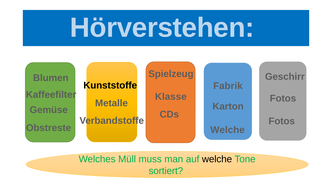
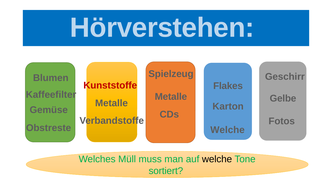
Kunststoffe colour: black -> red
Fabrik: Fabrik -> Flakes
Klasse at (171, 96): Klasse -> Metalle
Fotos at (283, 98): Fotos -> Gelbe
